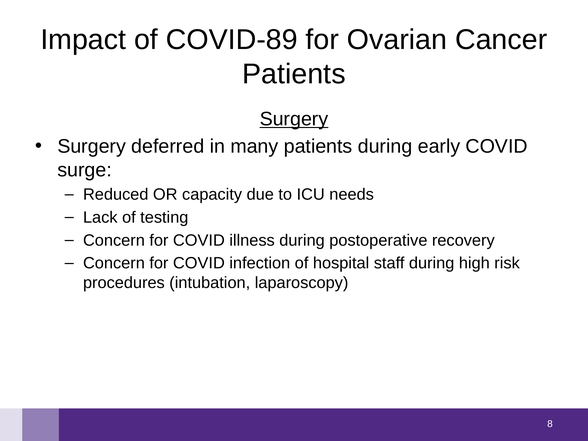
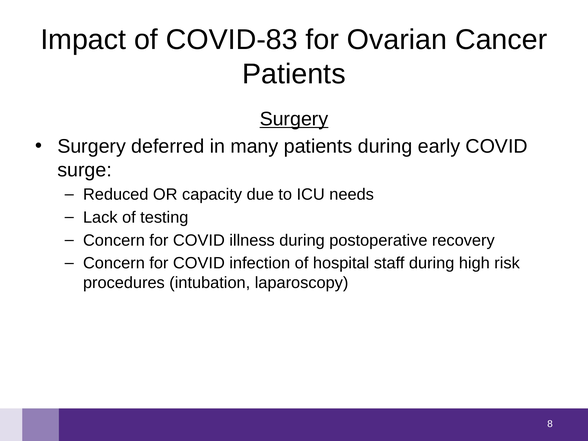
COVID-89: COVID-89 -> COVID-83
